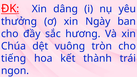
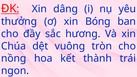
Ngày: Ngày -> Bóng
tiếng: tiếng -> nồng
